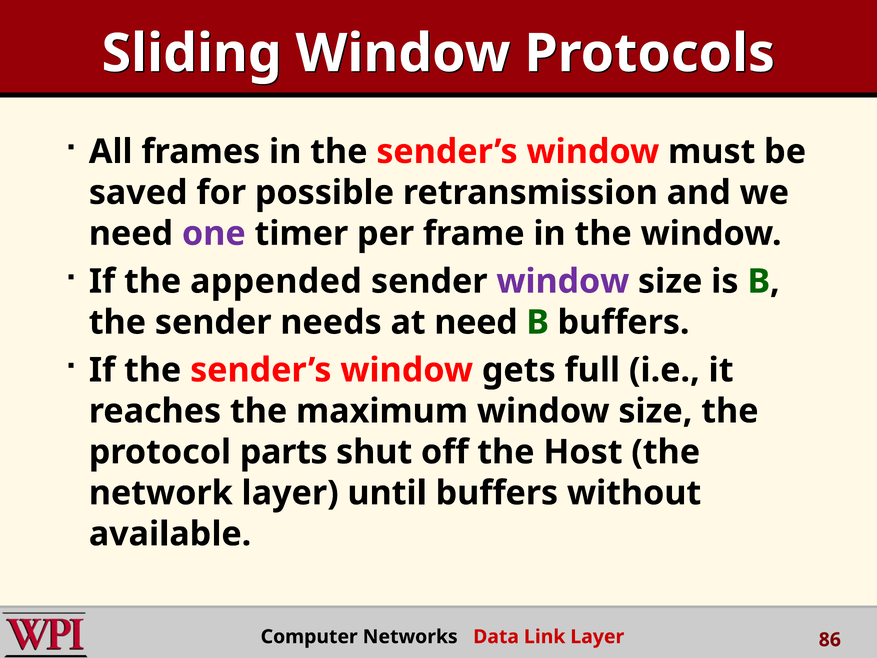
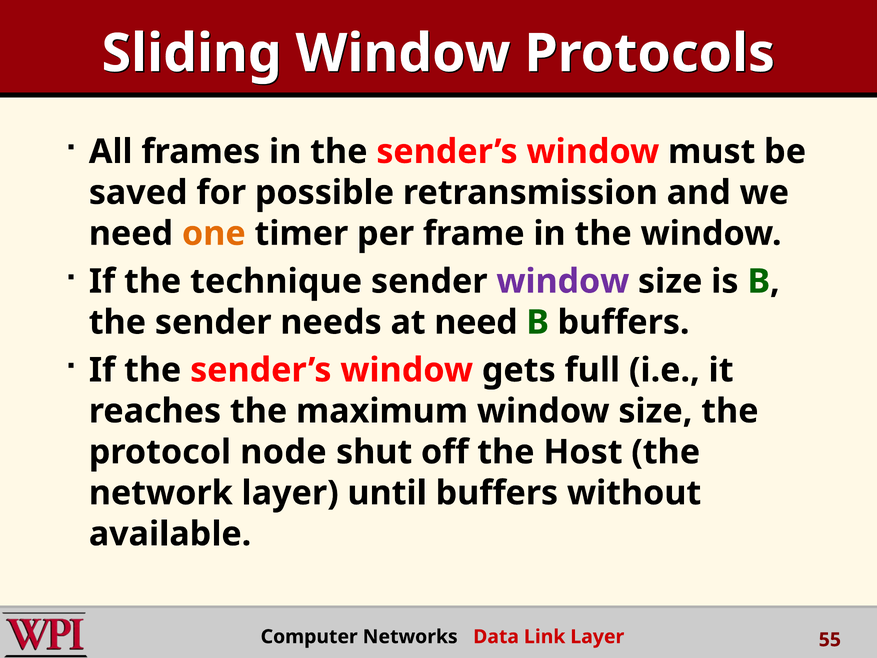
one colour: purple -> orange
appended: appended -> technique
parts: parts -> node
86: 86 -> 55
